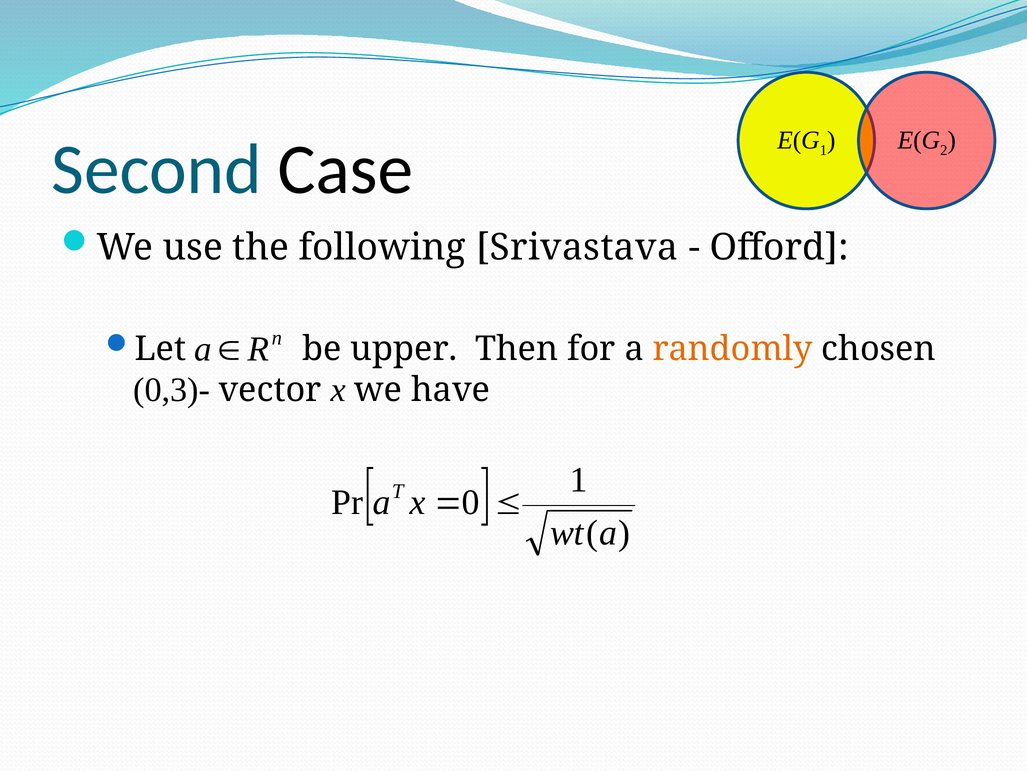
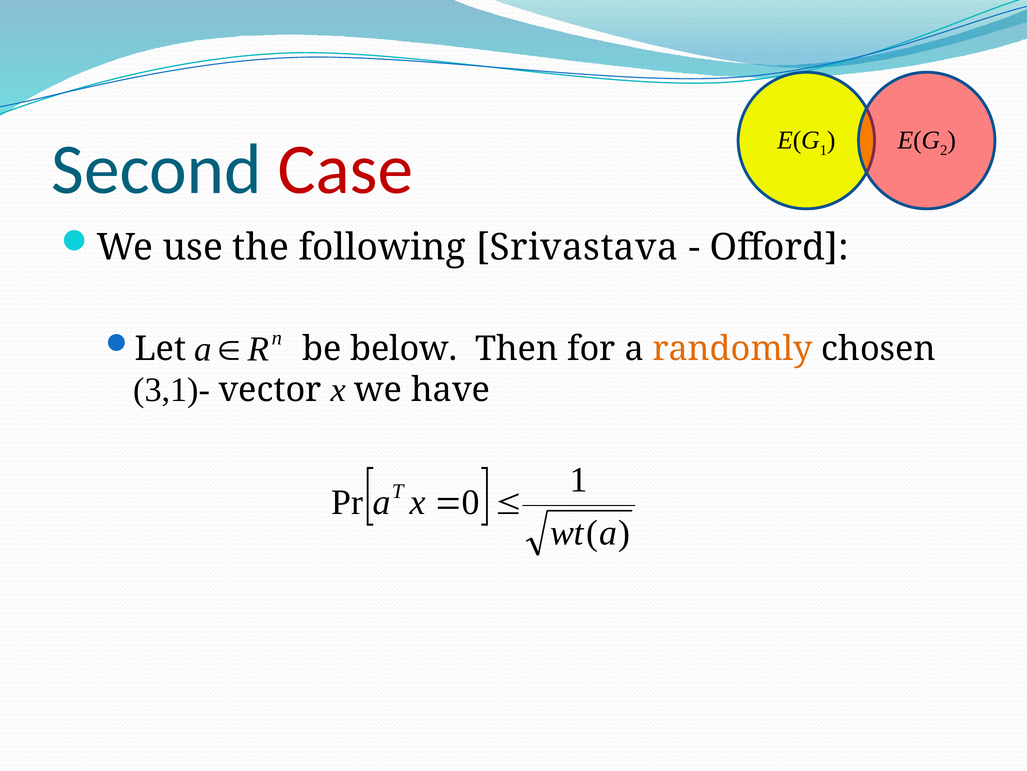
Case colour: black -> red
upper: upper -> below
0,3)-: 0,3)- -> 3,1)-
